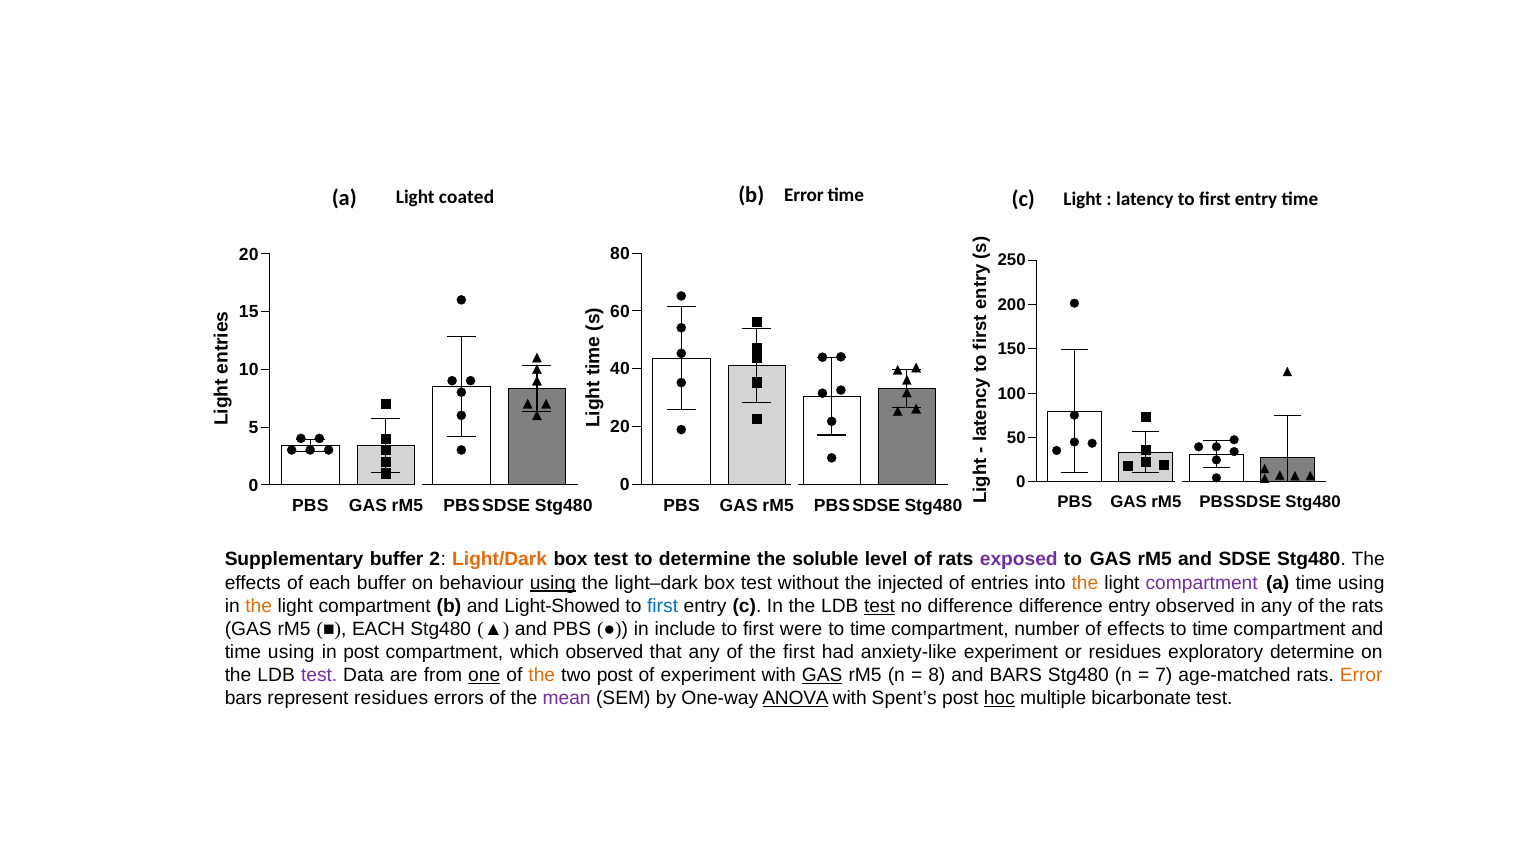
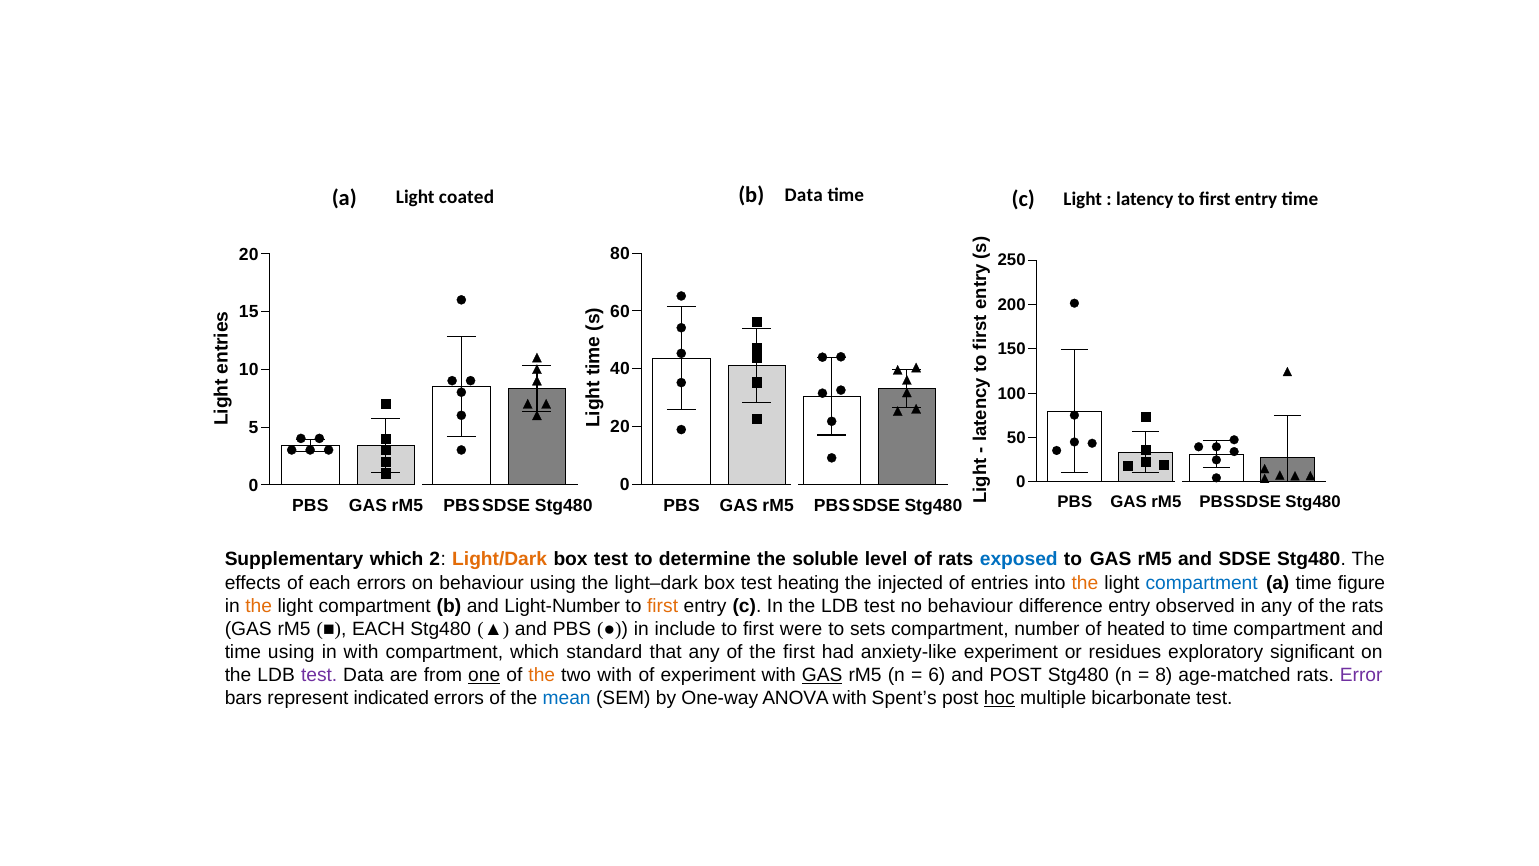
b Error: Error -> Data
Supplementary buffer: buffer -> which
exposed colour: purple -> blue
each buffer: buffer -> errors
using at (553, 582) underline: present -> none
without: without -> heating
compartment at (1202, 582) colour: purple -> blue
a time using: using -> figure
Light-Showed: Light-Showed -> Light-Number
first at (663, 606) colour: blue -> orange
test at (880, 606) underline: present -> none
no difference: difference -> behaviour
time at (868, 629): time -> sets
of effects: effects -> heated
in post: post -> with
which observed: observed -> standard
exploratory determine: determine -> significant
two post: post -> with
8: 8 -> 6
and BARS: BARS -> POST
7: 7 -> 8
Error at (1361, 675) colour: orange -> purple
represent residues: residues -> indicated
mean colour: purple -> blue
ANOVA underline: present -> none
